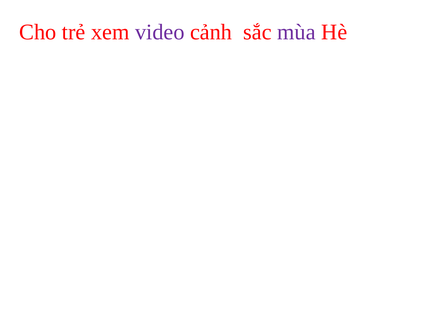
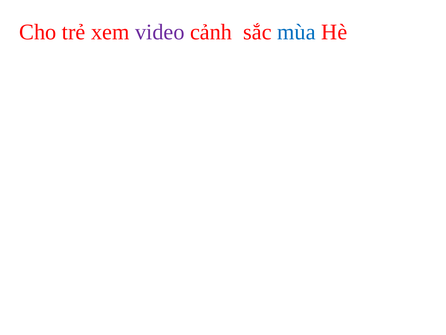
mùa colour: purple -> blue
